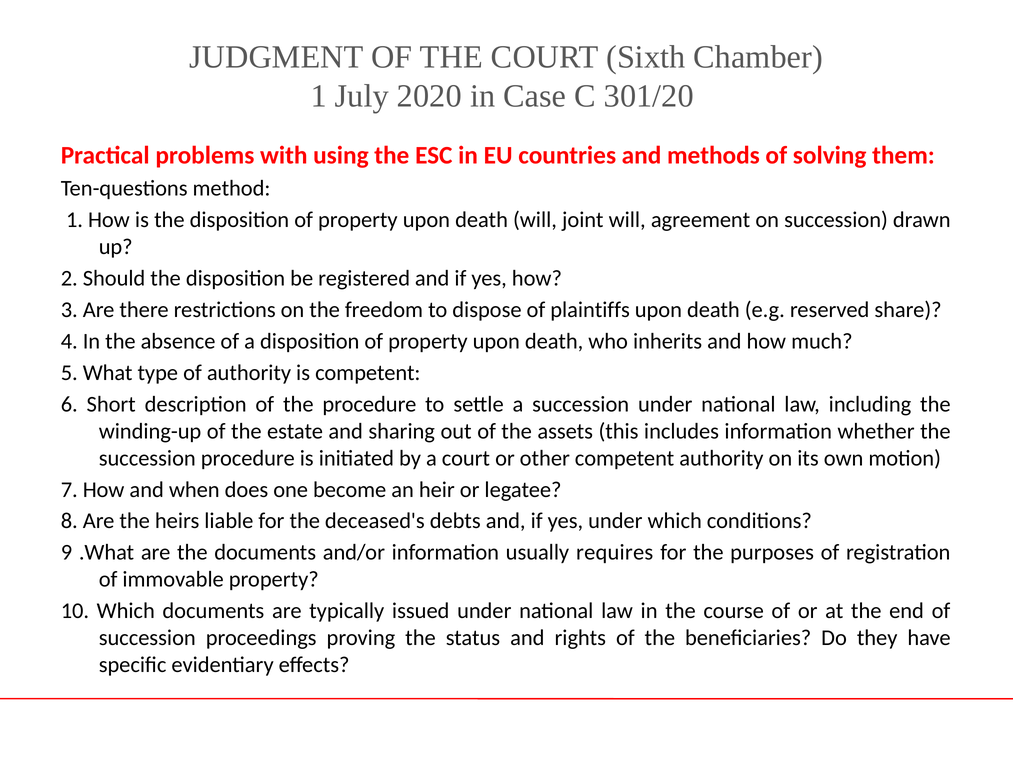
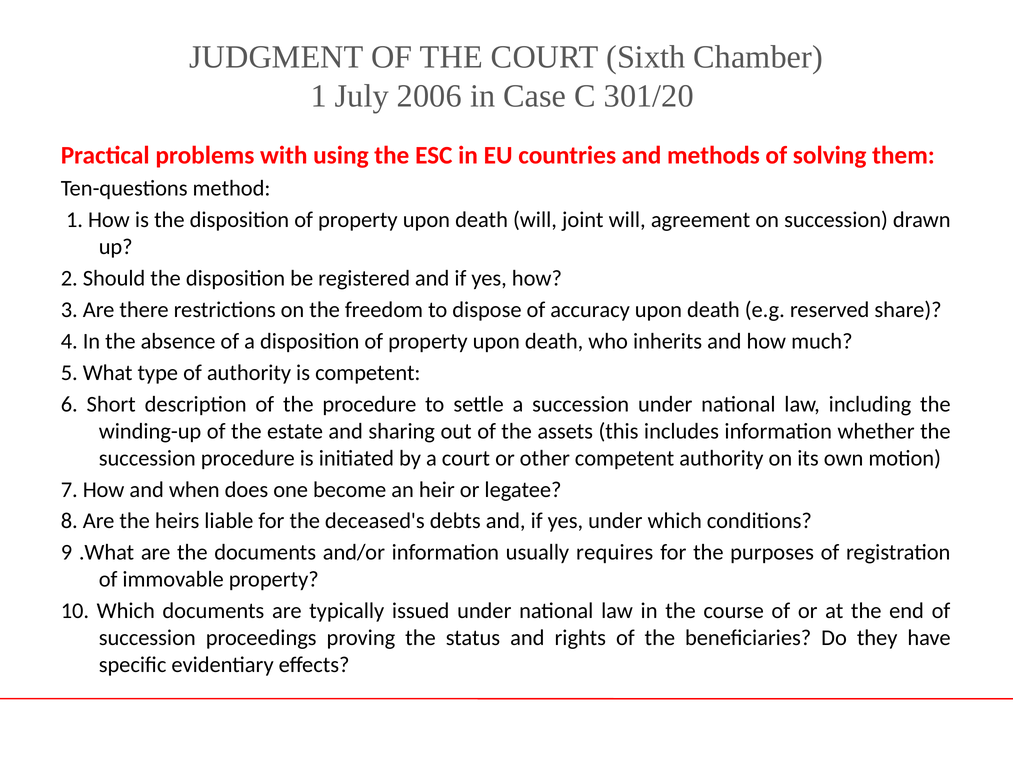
2020: 2020 -> 2006
plaintiffs: plaintiffs -> accuracy
